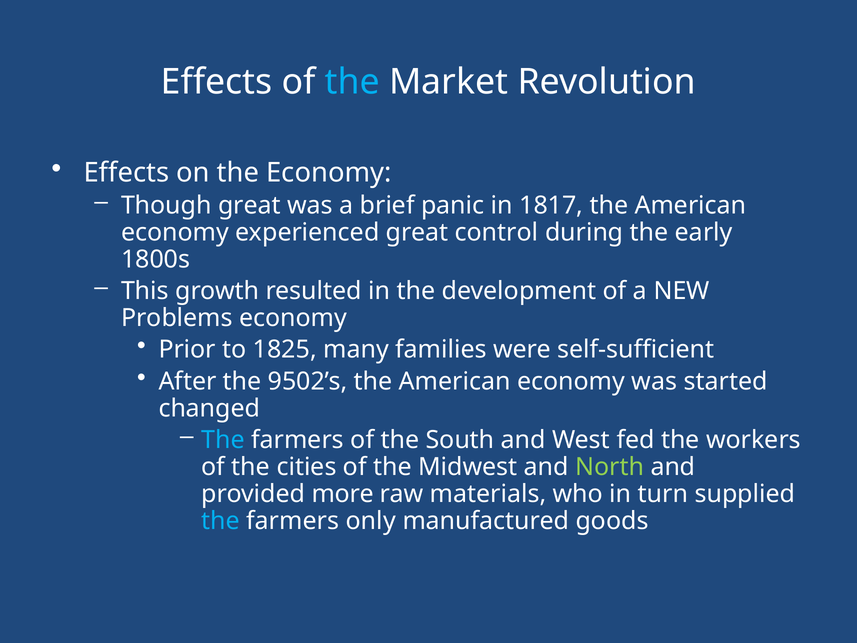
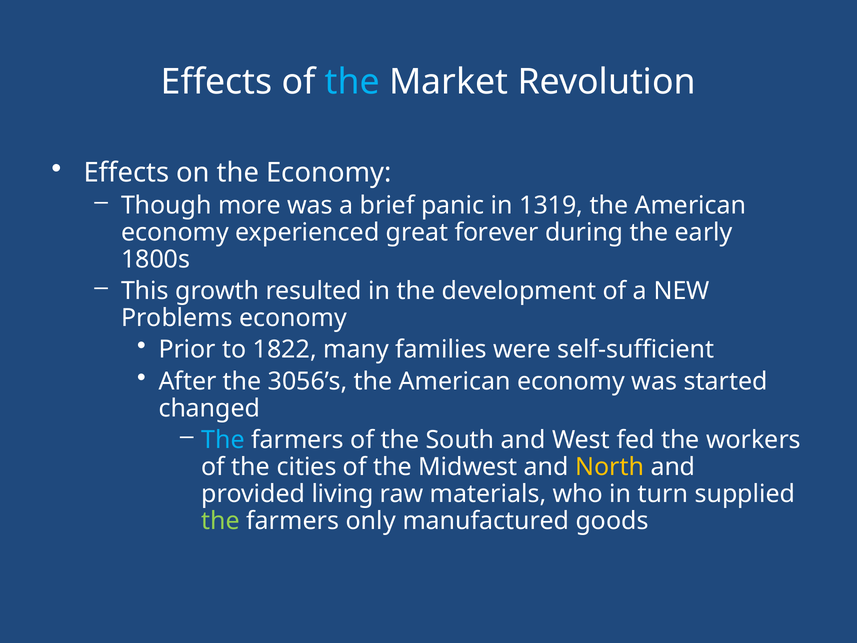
Though great: great -> more
1817: 1817 -> 1319
control: control -> forever
1825: 1825 -> 1822
9502’s: 9502’s -> 3056’s
North colour: light green -> yellow
more: more -> living
the at (221, 521) colour: light blue -> light green
